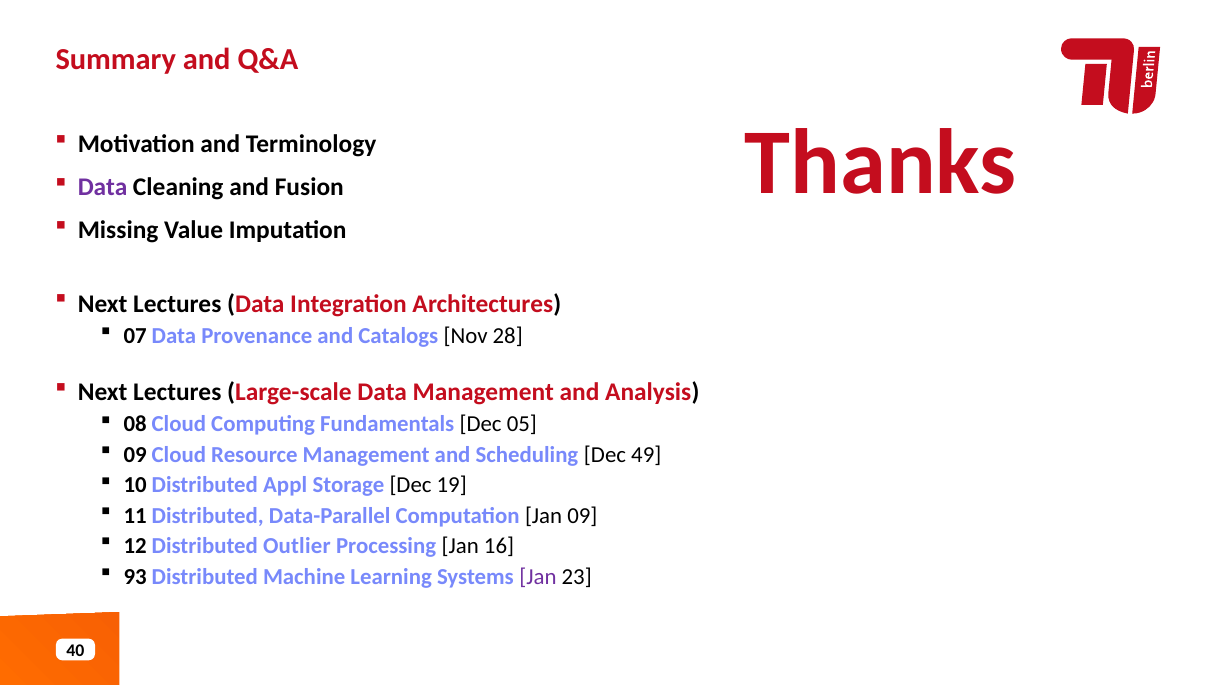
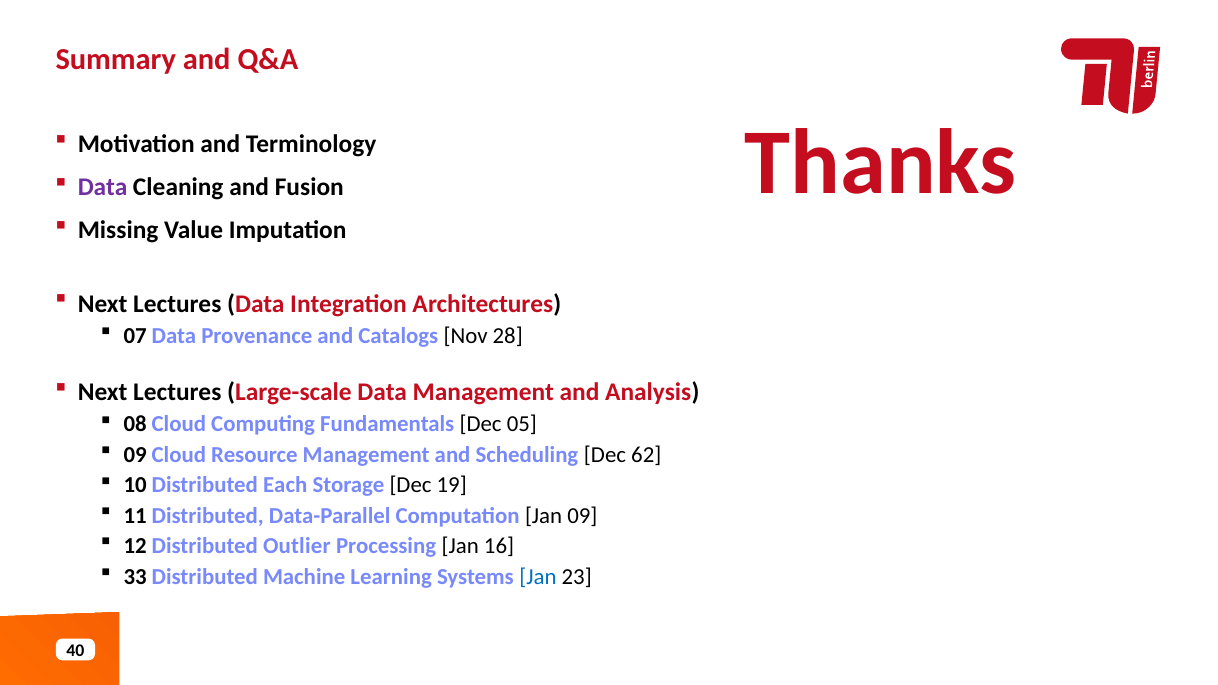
49: 49 -> 62
Appl: Appl -> Each
93: 93 -> 33
Jan at (538, 577) colour: purple -> blue
